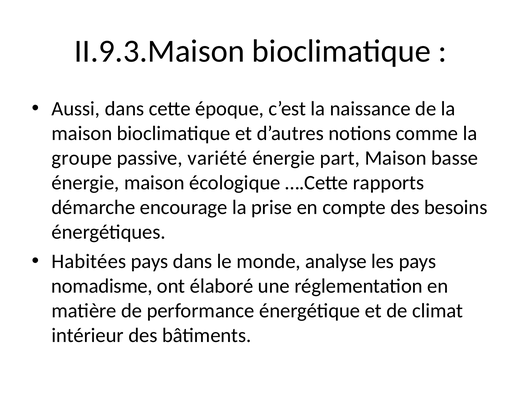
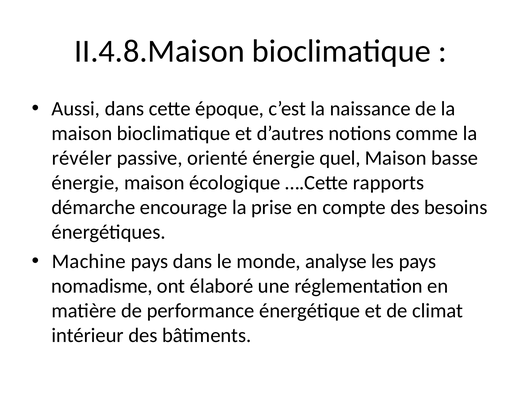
II.9.3.Maison: II.9.3.Maison -> II.4.8.Maison
groupe: groupe -> révéler
variété: variété -> orienté
part: part -> quel
Habitées: Habitées -> Machine
